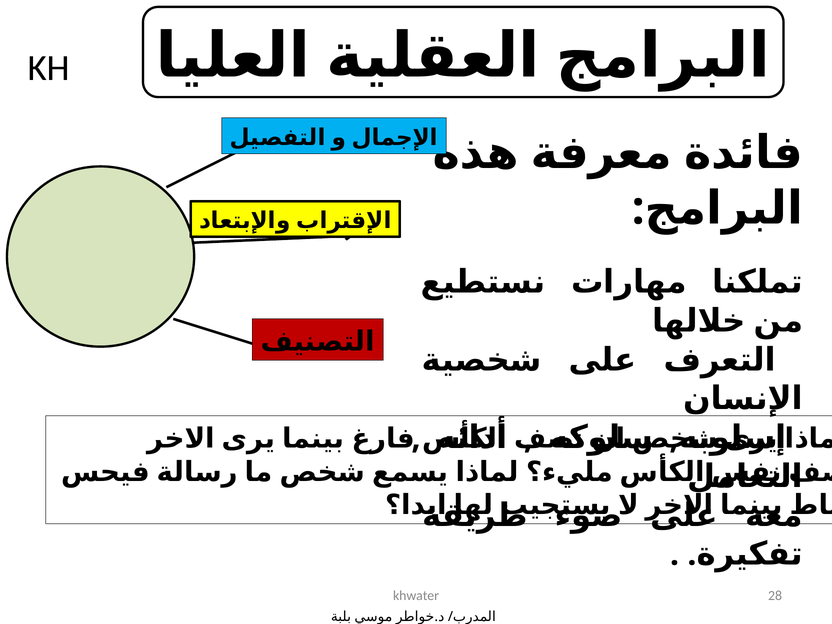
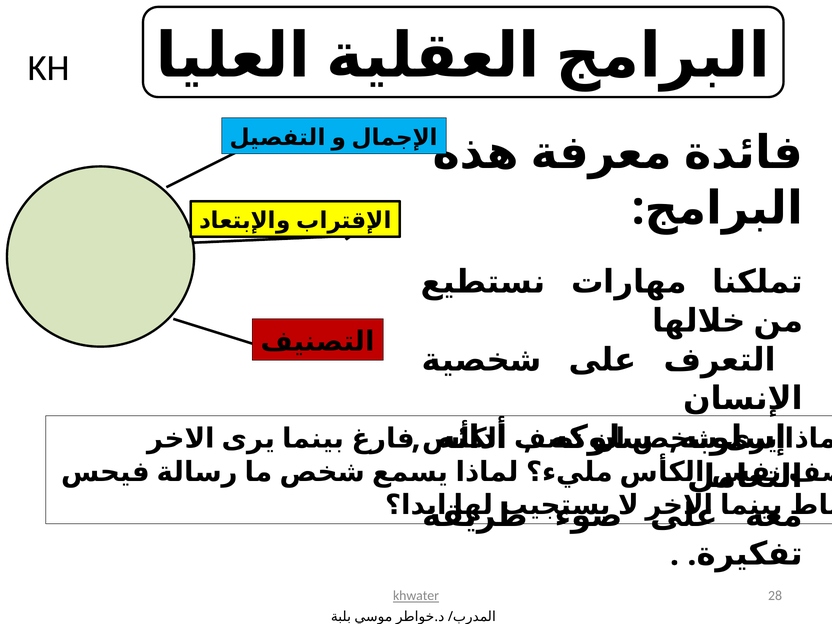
khwater underline: none -> present
